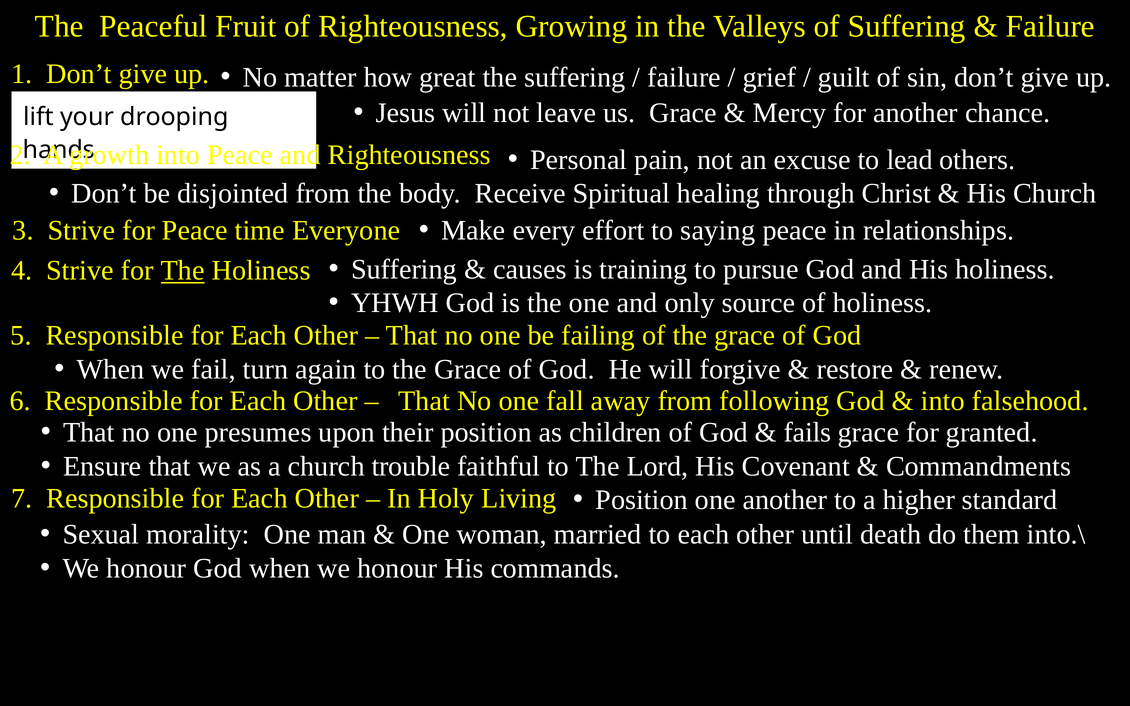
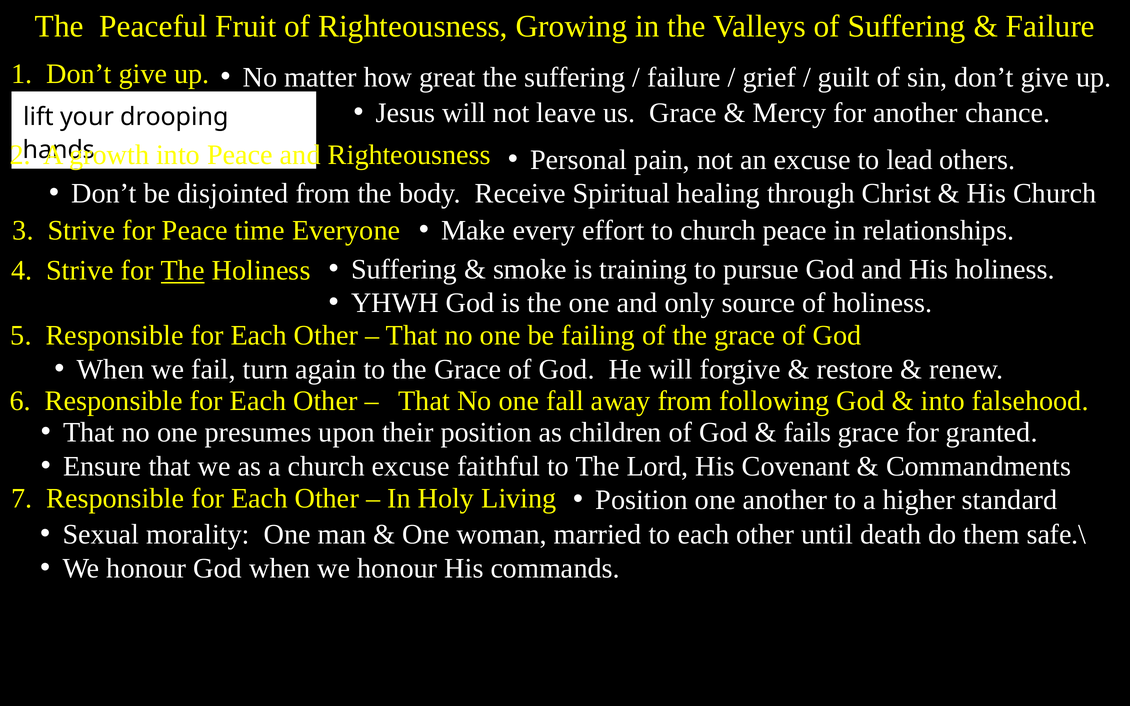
to saying: saying -> church
causes: causes -> smoke
church trouble: trouble -> excuse
into.\: into.\ -> safe.\
